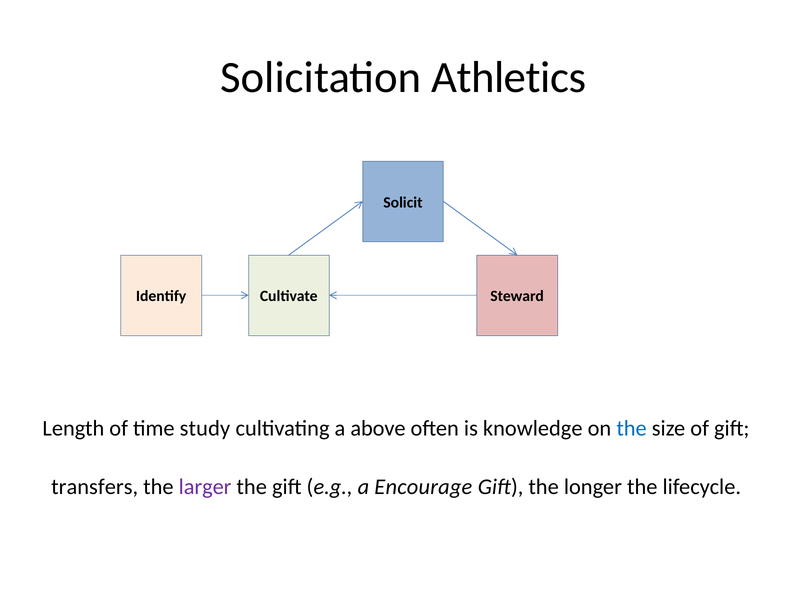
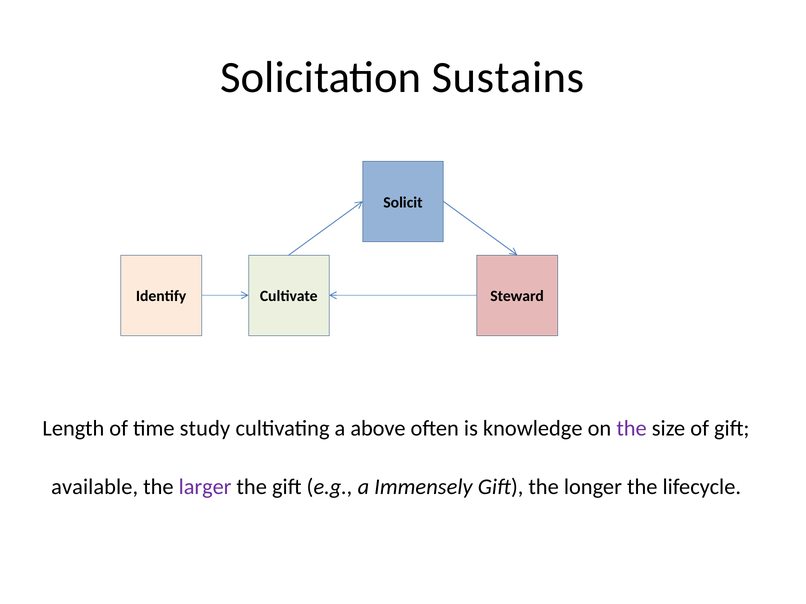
Athletics: Athletics -> Sustains
the at (632, 429) colour: blue -> purple
transfers: transfers -> available
Encourage: Encourage -> Immensely
